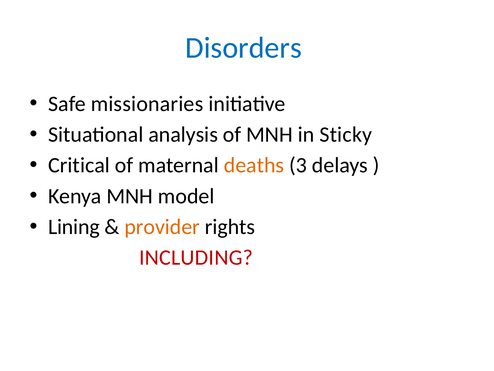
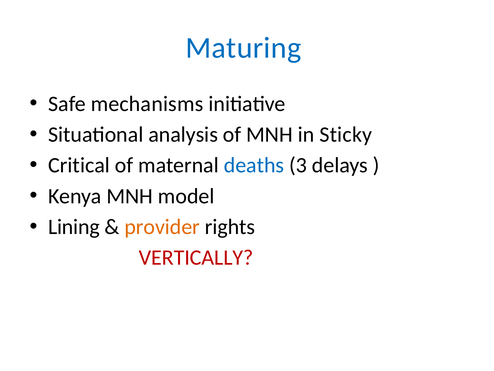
Disorders: Disorders -> Maturing
missionaries: missionaries -> mechanisms
deaths colour: orange -> blue
INCLUDING: INCLUDING -> VERTICALLY
